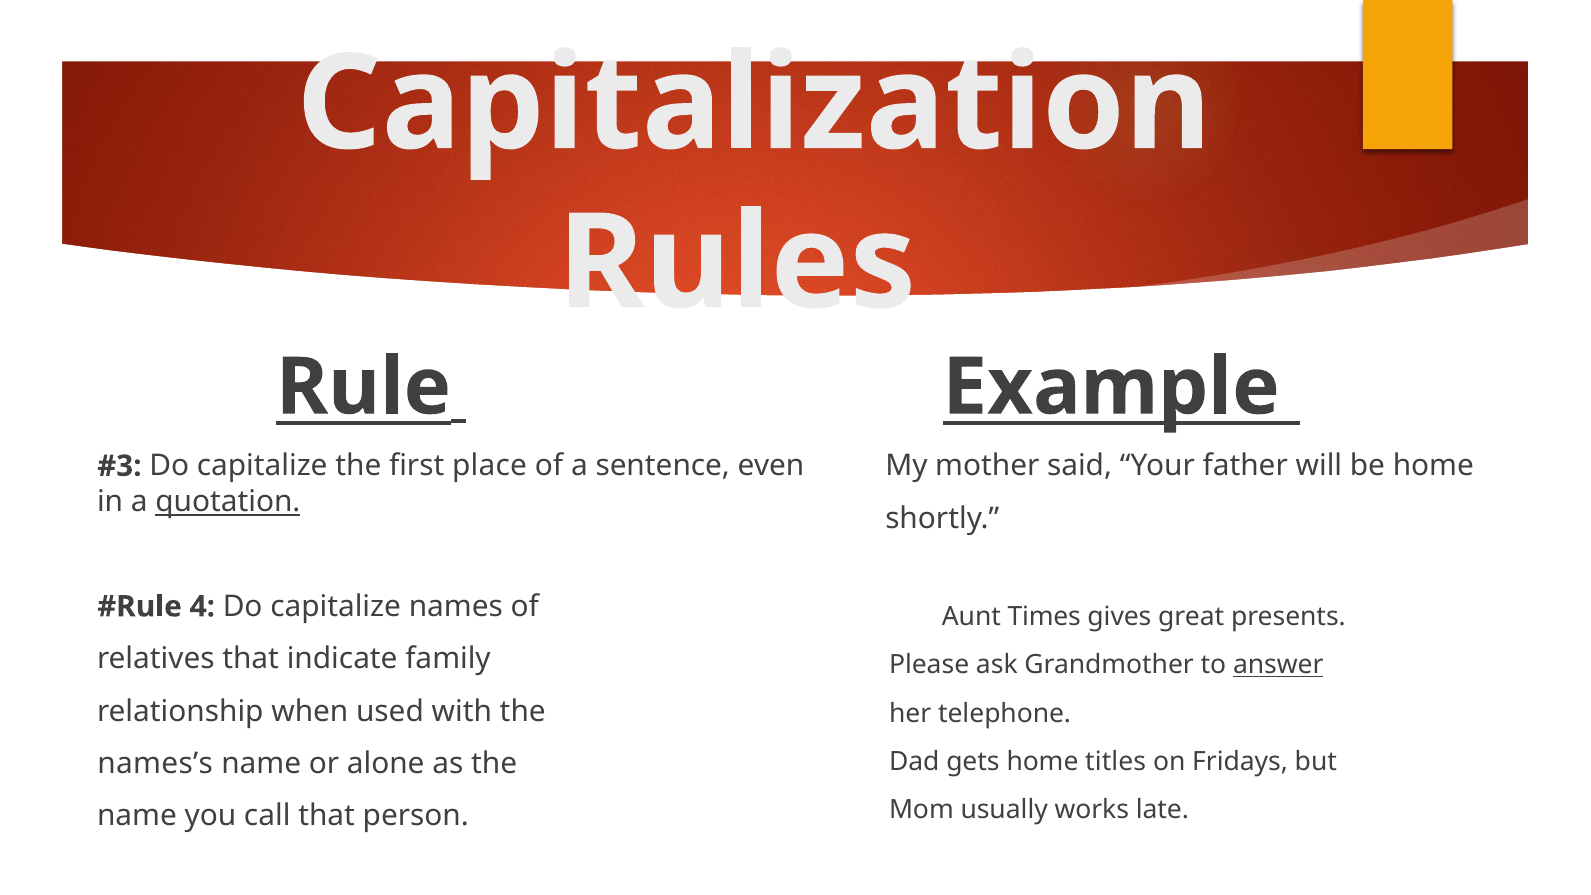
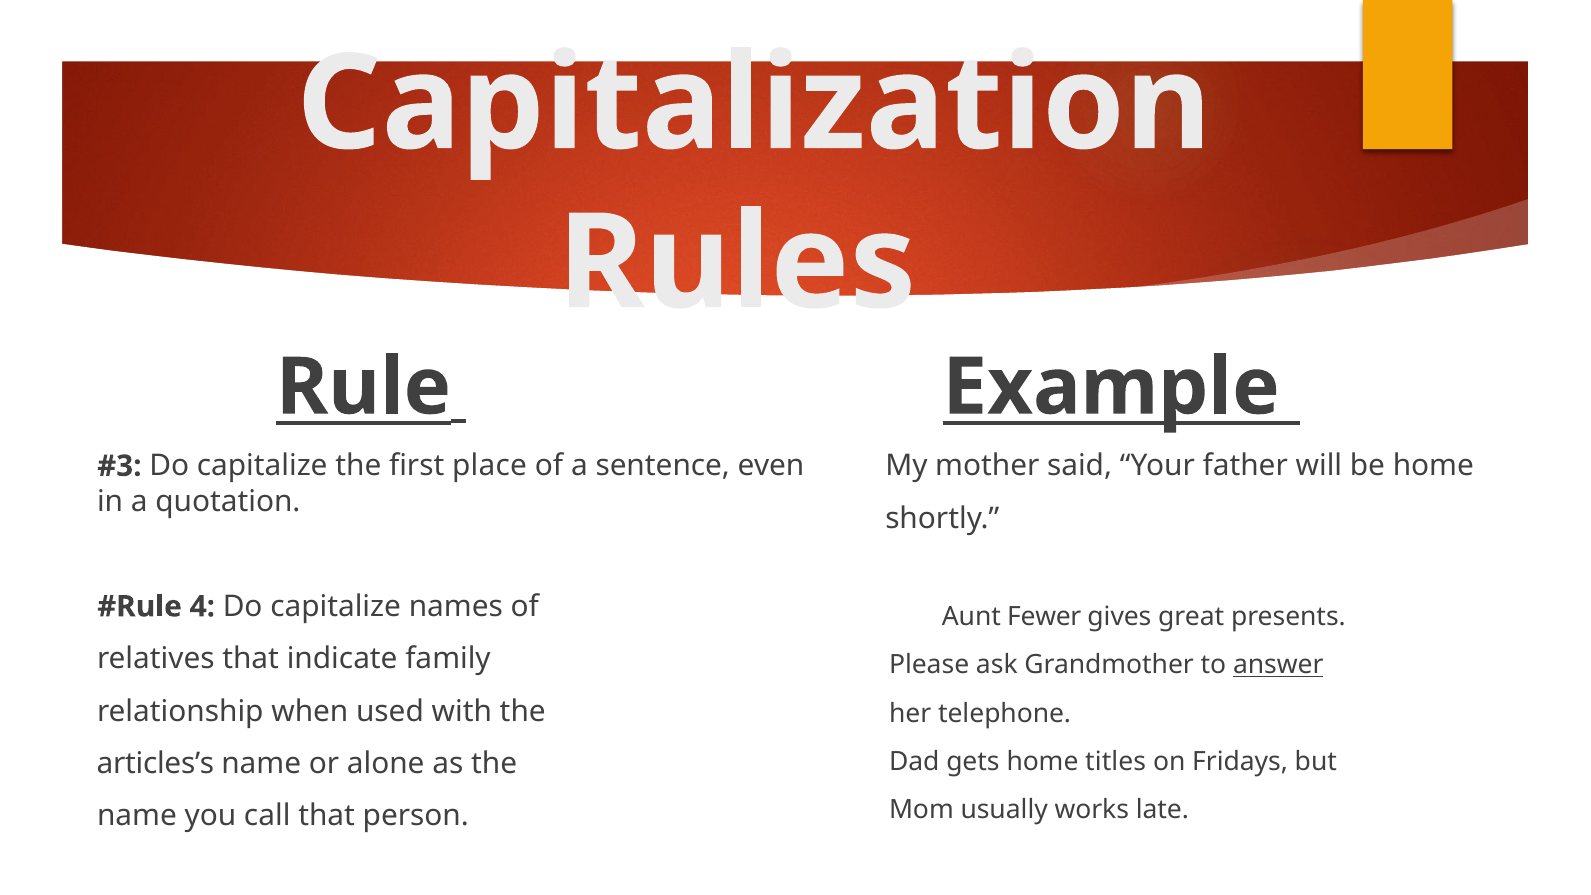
quotation underline: present -> none
Times: Times -> Fewer
names’s: names’s -> articles’s
